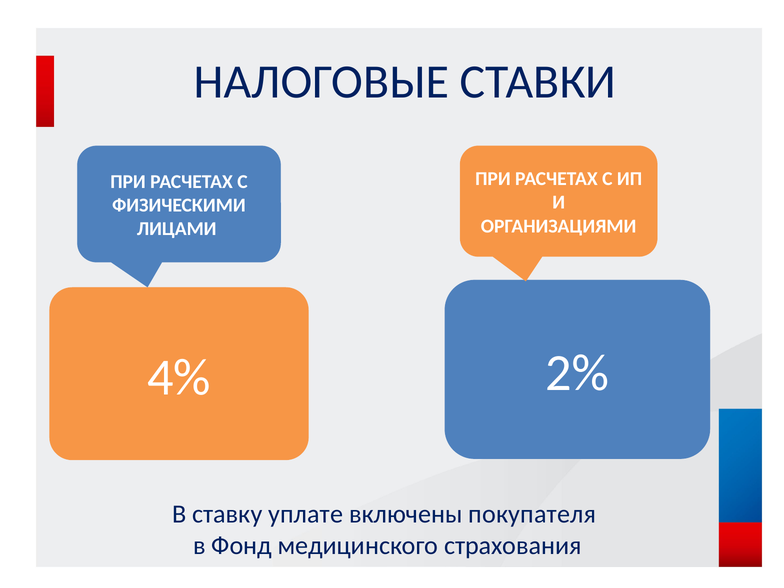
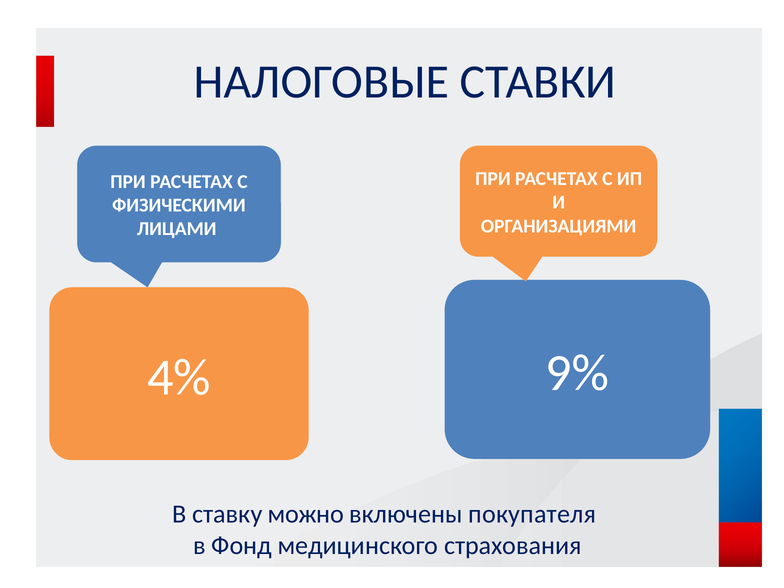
2%: 2% -> 9%
уплате: уплате -> можно
